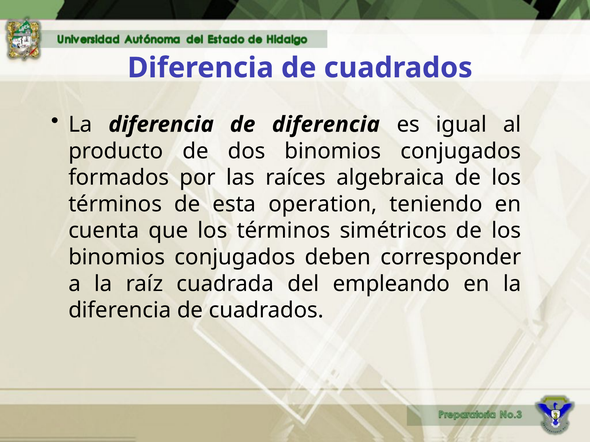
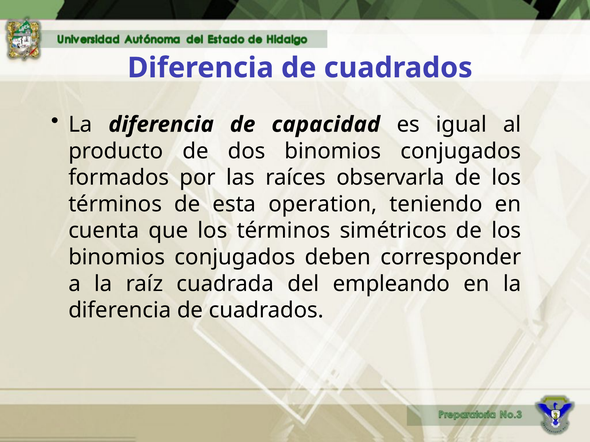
de diferencia: diferencia -> capacidad
algebraica: algebraica -> observarla
